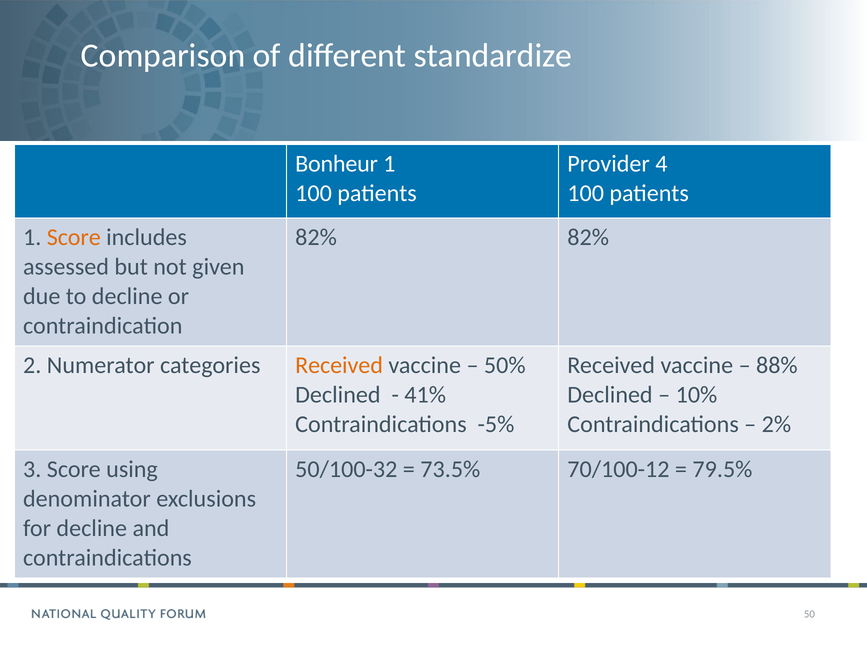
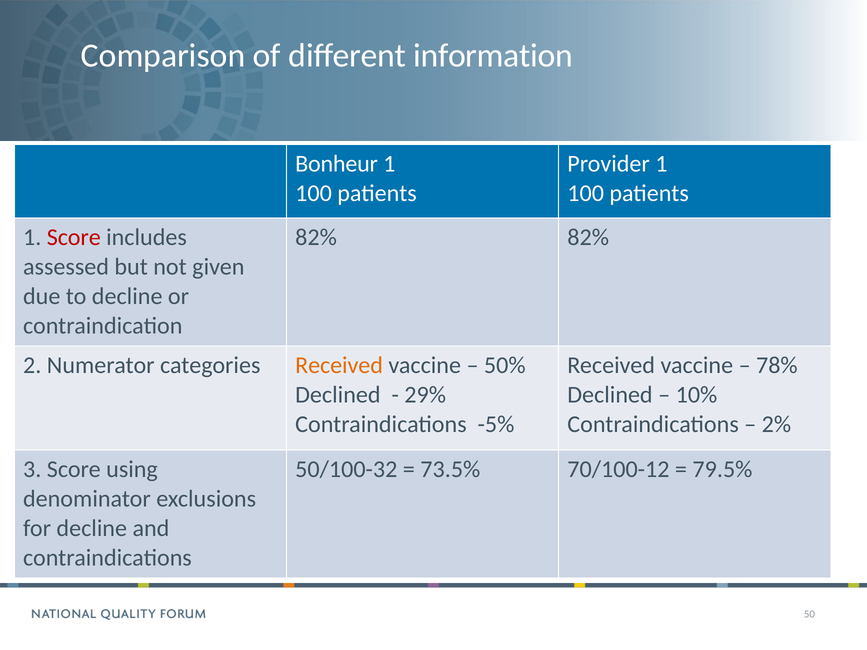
standardize: standardize -> information
Provider 4: 4 -> 1
Score at (74, 237) colour: orange -> red
88%: 88% -> 78%
41%: 41% -> 29%
